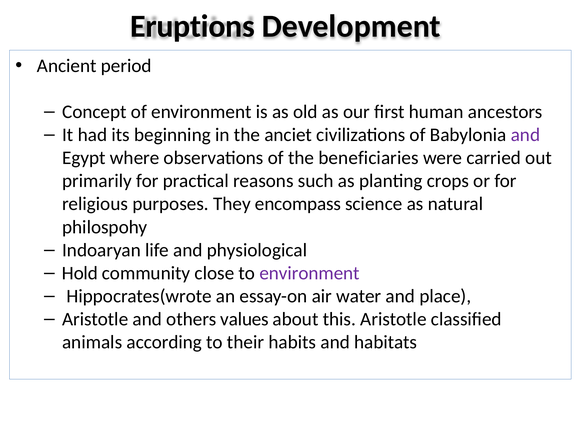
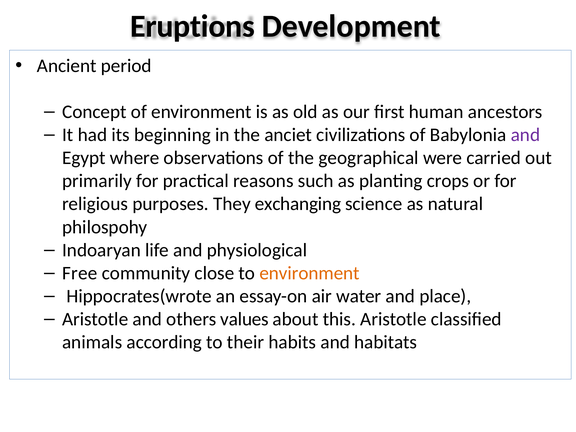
beneficiaries: beneficiaries -> geographical
encompass: encompass -> exchanging
Hold: Hold -> Free
environment at (310, 273) colour: purple -> orange
